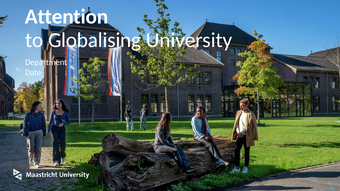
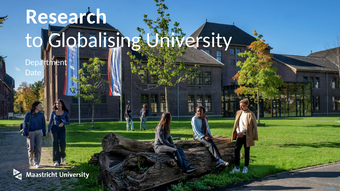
Attention: Attention -> Research
